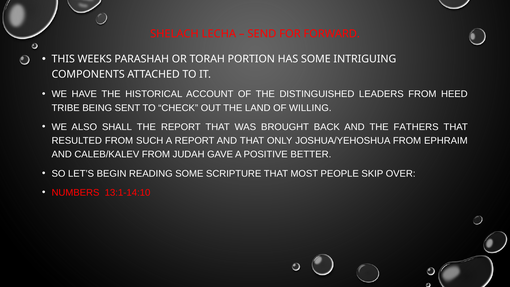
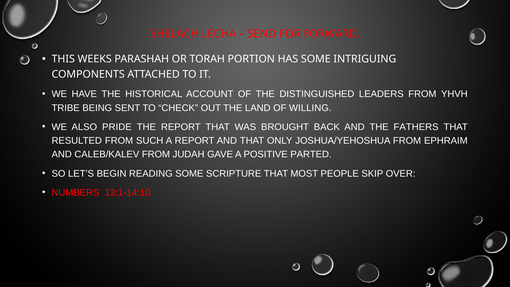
HEED: HEED -> YHVH
SHALL: SHALL -> PRIDE
BETTER: BETTER -> PARTED
